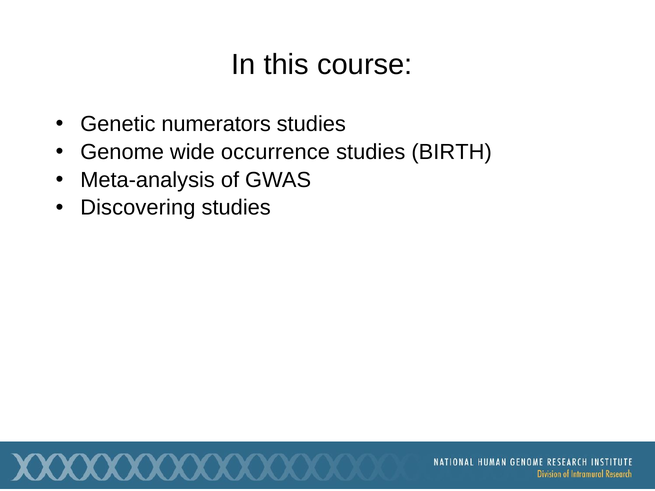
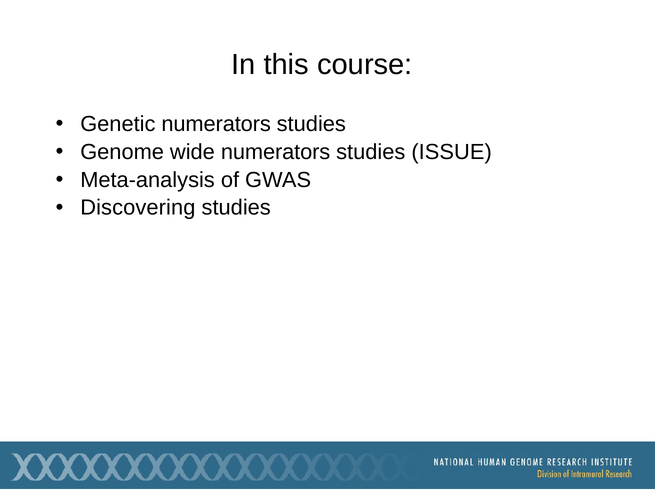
wide occurrence: occurrence -> numerators
BIRTH: BIRTH -> ISSUE
